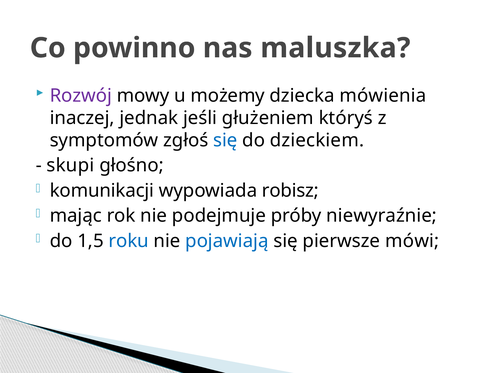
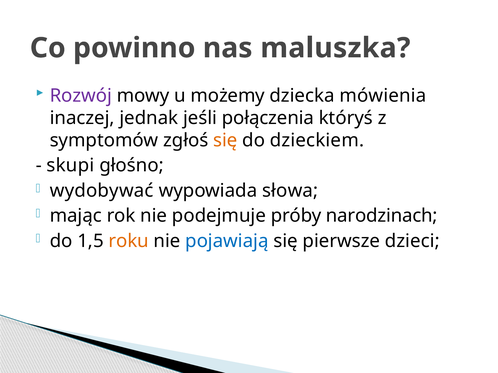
głużeniem: głużeniem -> połączenia
się at (225, 141) colour: blue -> orange
komunikacji: komunikacji -> wydobywać
robisz: robisz -> słowa
niewyraźnie: niewyraźnie -> narodzinach
roku colour: blue -> orange
mówi: mówi -> dzieci
